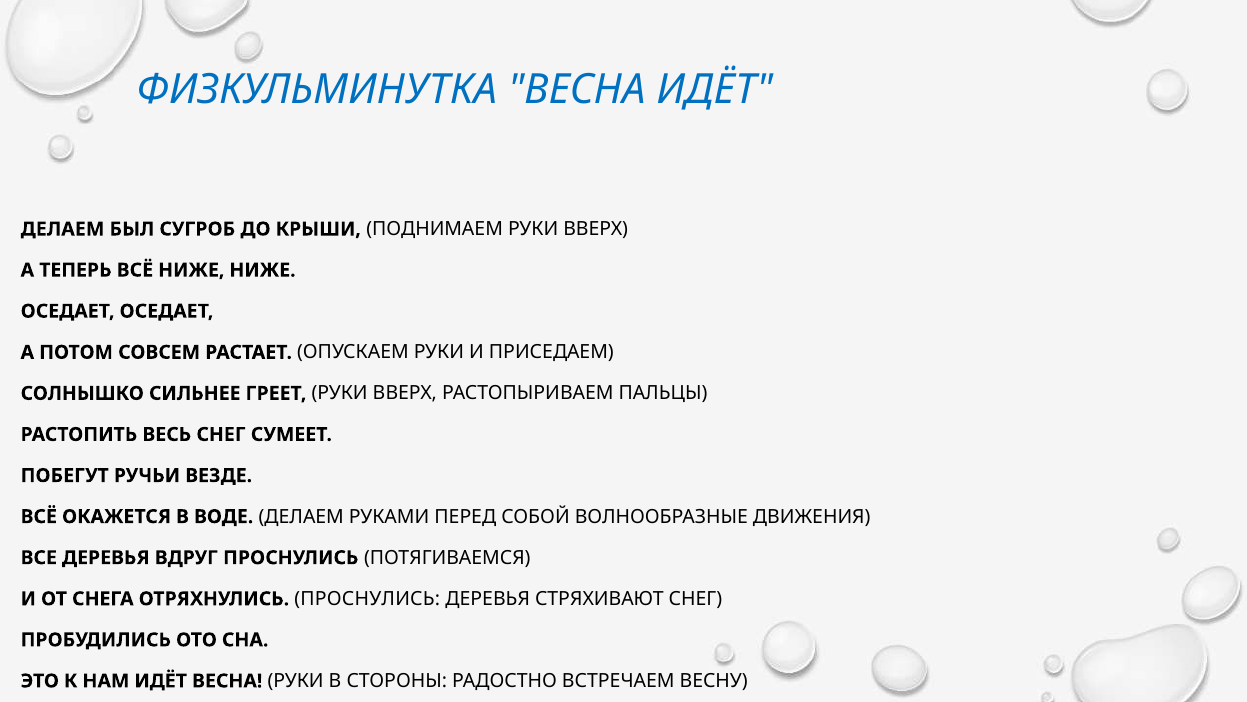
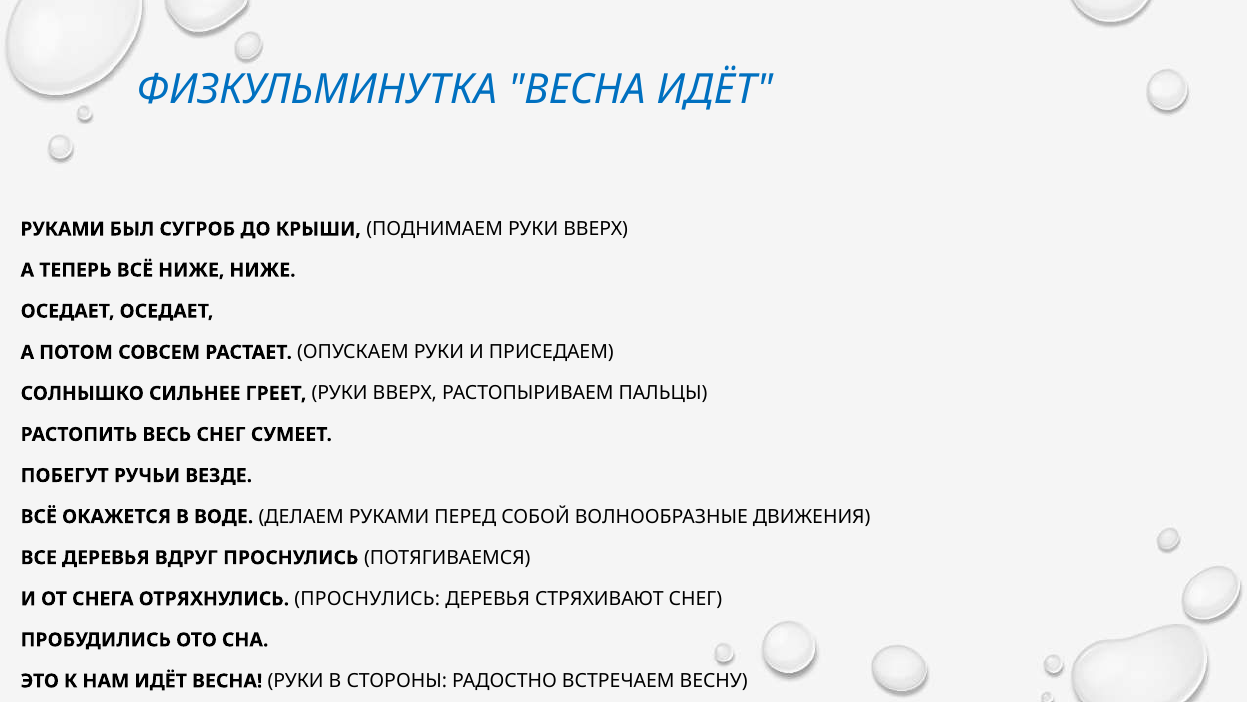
ДЕЛАЕМ at (62, 229): ДЕЛАЕМ -> РУКАМИ
